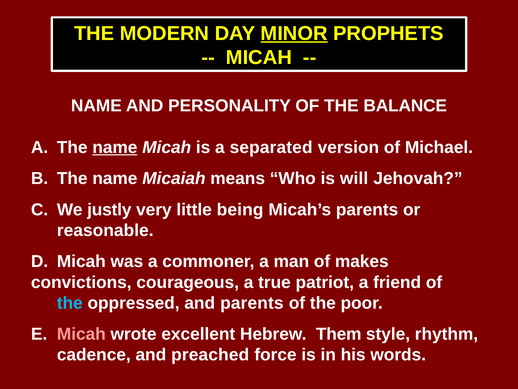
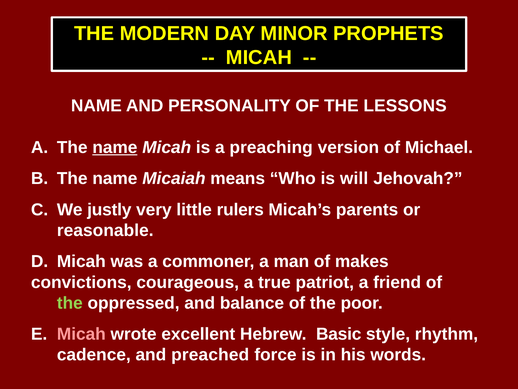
MINOR underline: present -> none
BALANCE: BALANCE -> LESSONS
separated: separated -> preaching
being: being -> rulers
the at (70, 303) colour: light blue -> light green
and parents: parents -> balance
Them: Them -> Basic
